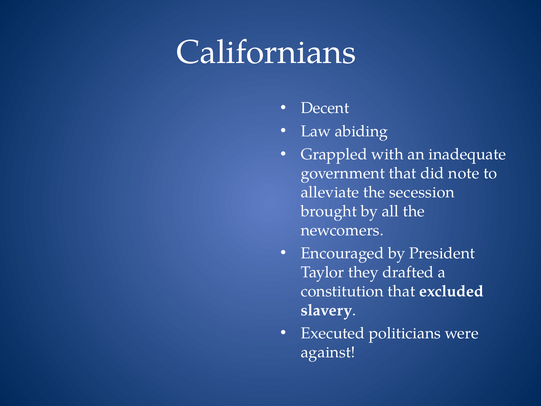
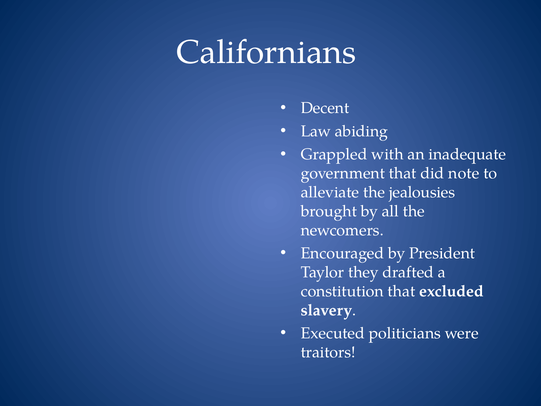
secession: secession -> jealousies
against: against -> traitors
